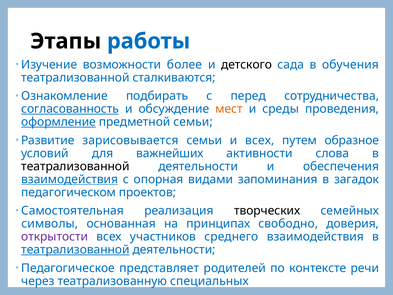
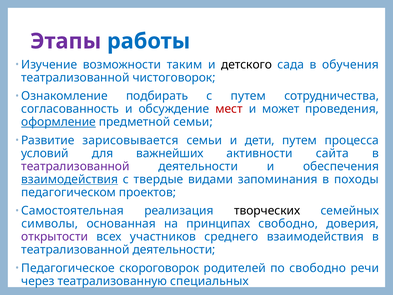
Этапы colour: black -> purple
более: более -> таким
сталкиваются: сталкиваются -> чистоговорок
с перед: перед -> путем
согласованность underline: present -> none
мест colour: orange -> red
среды: среды -> может
и всех: всех -> дети
образное: образное -> процесса
слова: слова -> сайта
театрализованной at (75, 166) colour: black -> purple
опорная: опорная -> твердые
загадок: загадок -> походы
театрализованной at (75, 249) underline: present -> none
представляет: представляет -> скороговорок
по контексте: контексте -> свободно
